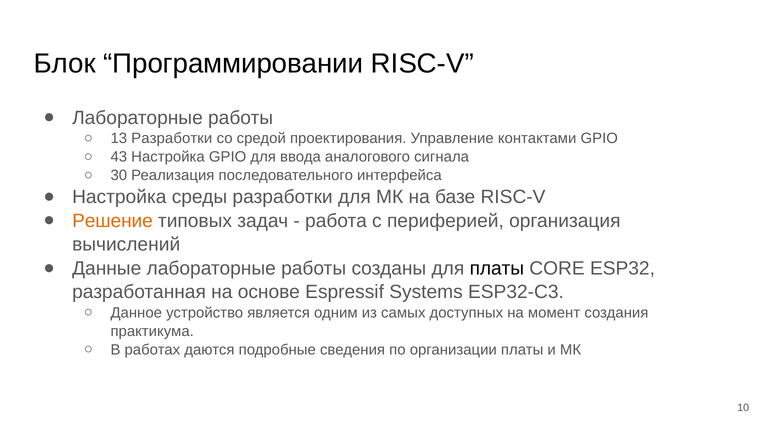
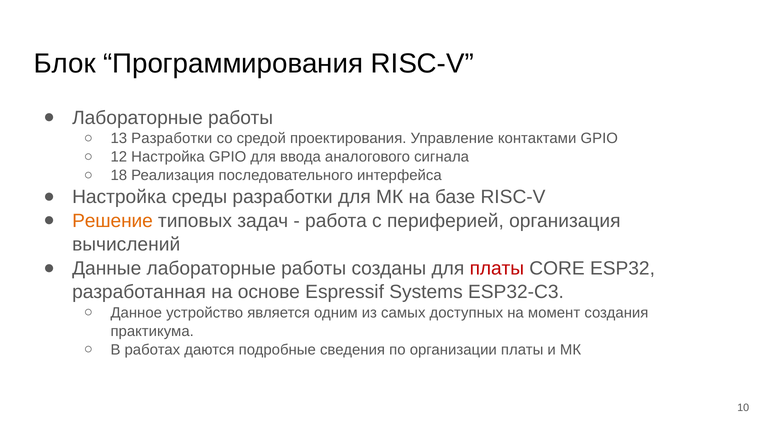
Программировании: Программировании -> Программирования
43: 43 -> 12
30: 30 -> 18
платы at (497, 269) colour: black -> red
